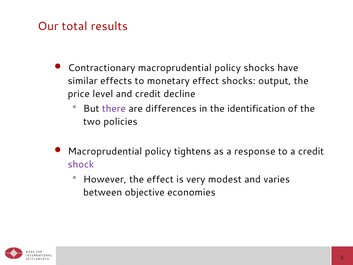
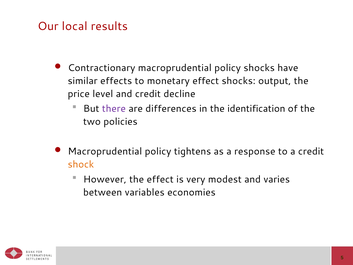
total: total -> local
shock colour: purple -> orange
objective: objective -> variables
